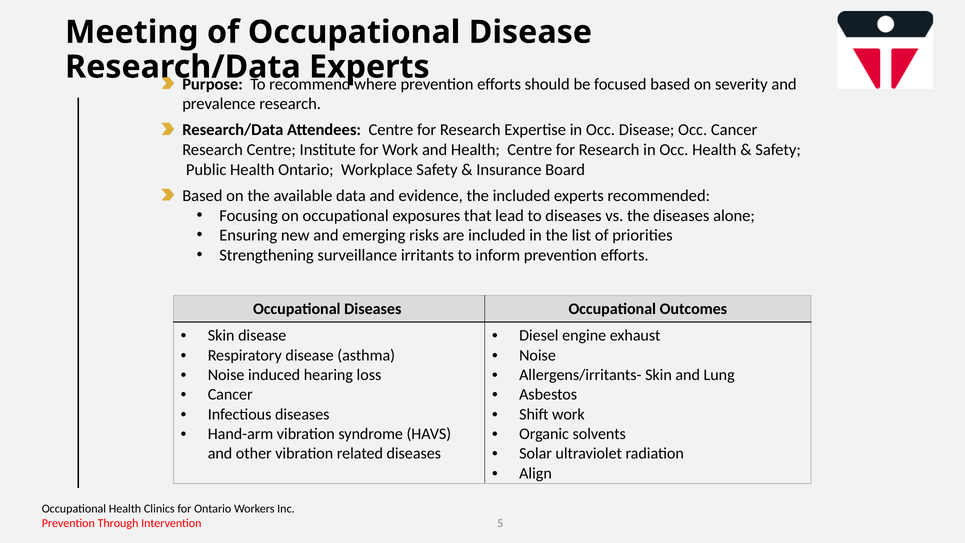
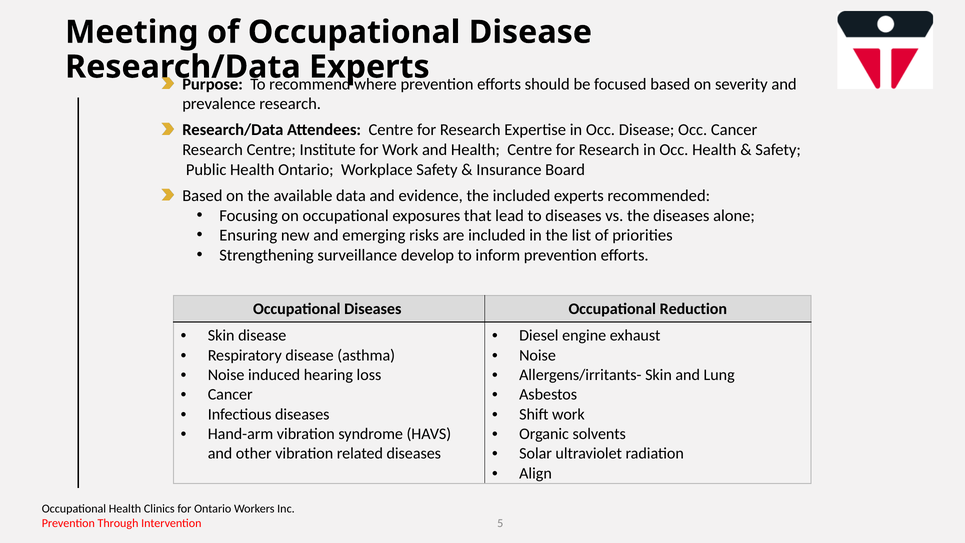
irritants: irritants -> develop
Outcomes: Outcomes -> Reduction
